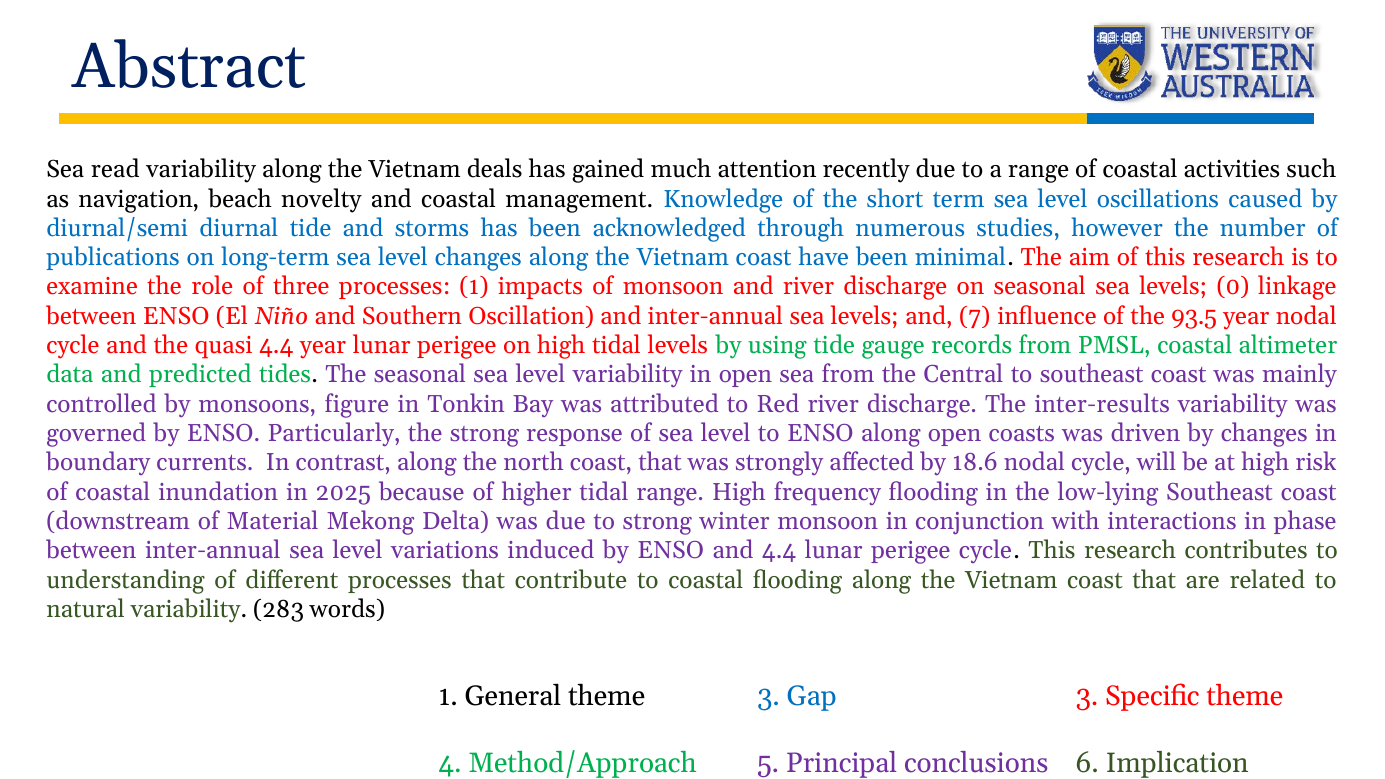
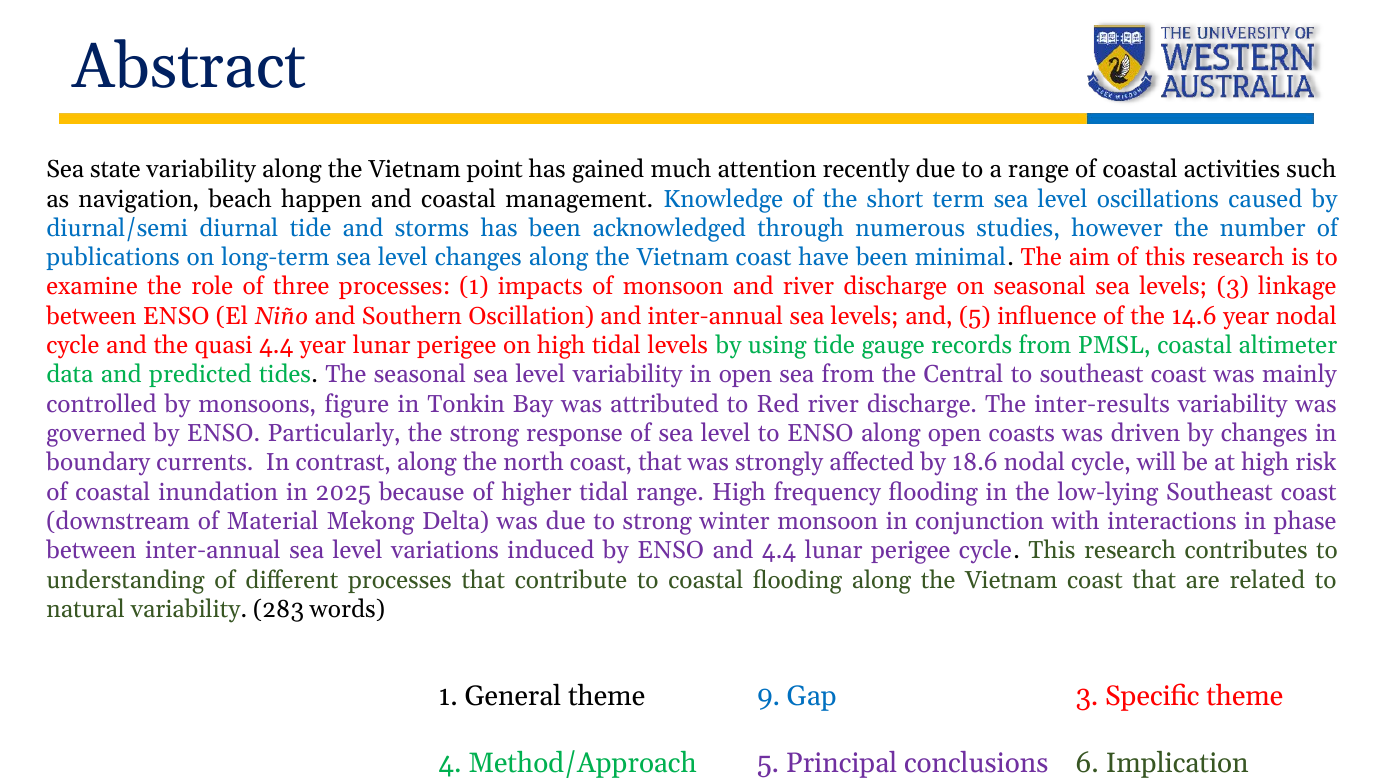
read: read -> state
deals: deals -> point
novelty: novelty -> happen
levels 0: 0 -> 3
and 7: 7 -> 5
93.5: 93.5 -> 14.6
theme 3: 3 -> 9
